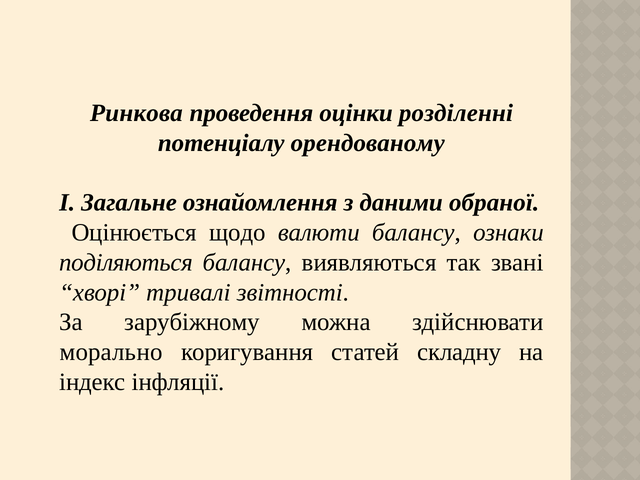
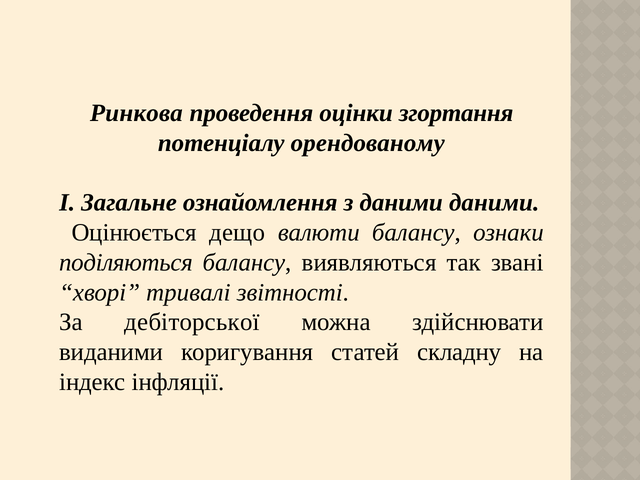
розділенні: розділенні -> згортання
даними обраної: обраної -> даними
щодо: щодо -> дещо
зарубіжному: зарубіжному -> дебіторської
морально: морально -> виданими
